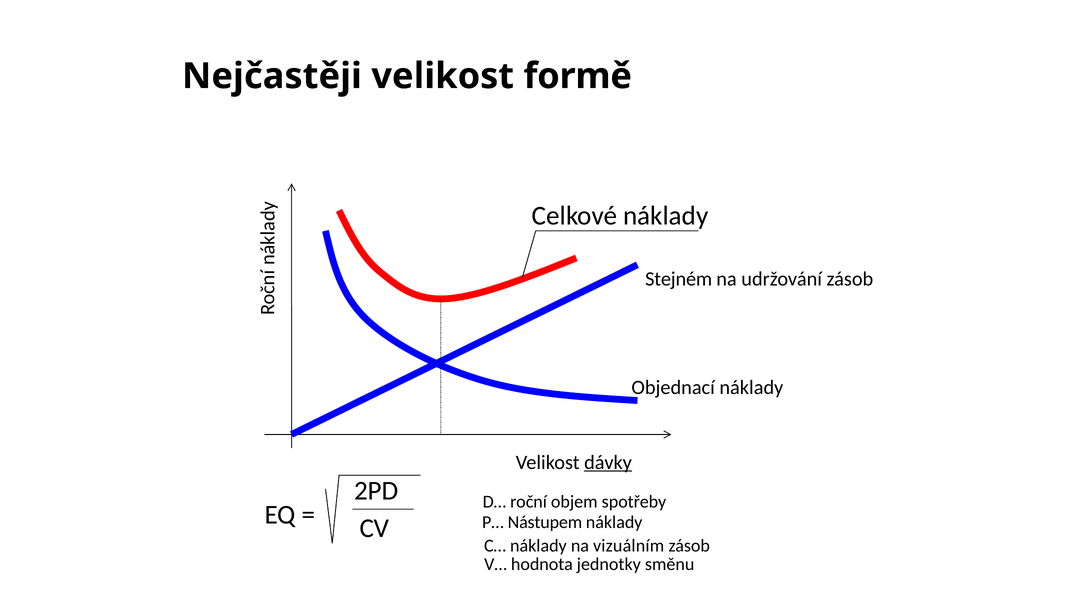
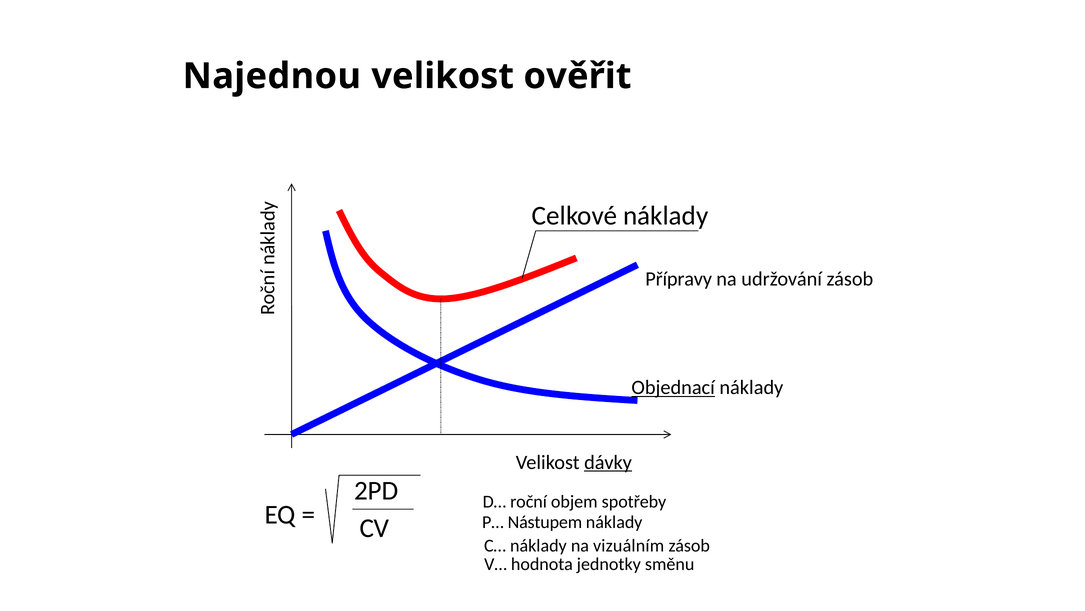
Nejčastěji: Nejčastěji -> Najednou
formě: formě -> ověřit
Stejném: Stejném -> Přípravy
Objednací underline: none -> present
